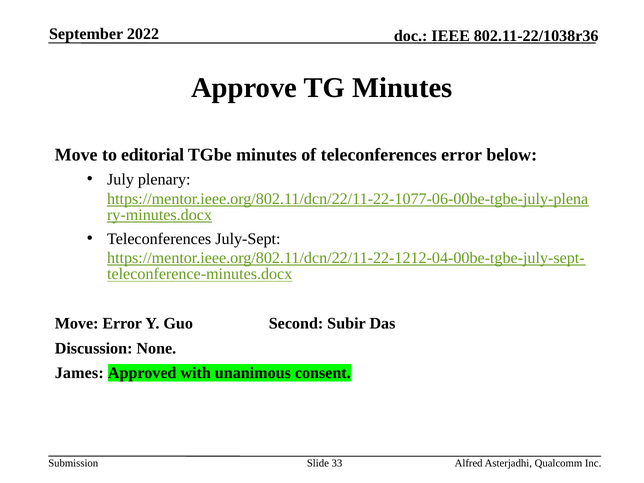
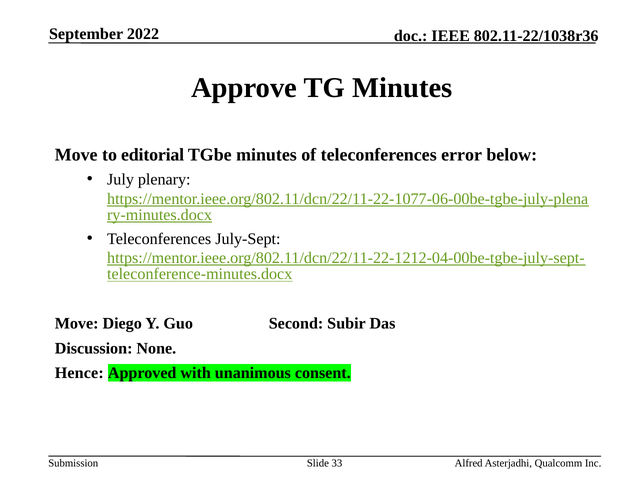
Move Error: Error -> Diego
James: James -> Hence
